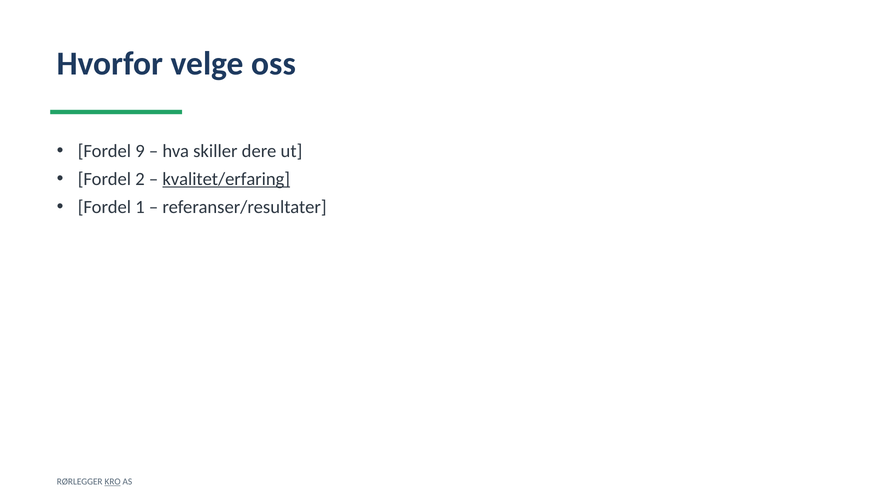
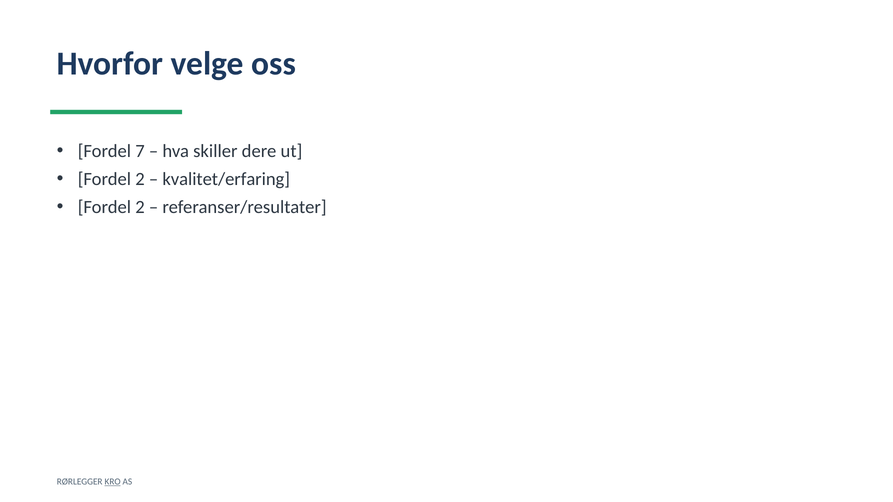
9: 9 -> 7
kvalitet/erfaring underline: present -> none
1 at (140, 207): 1 -> 2
